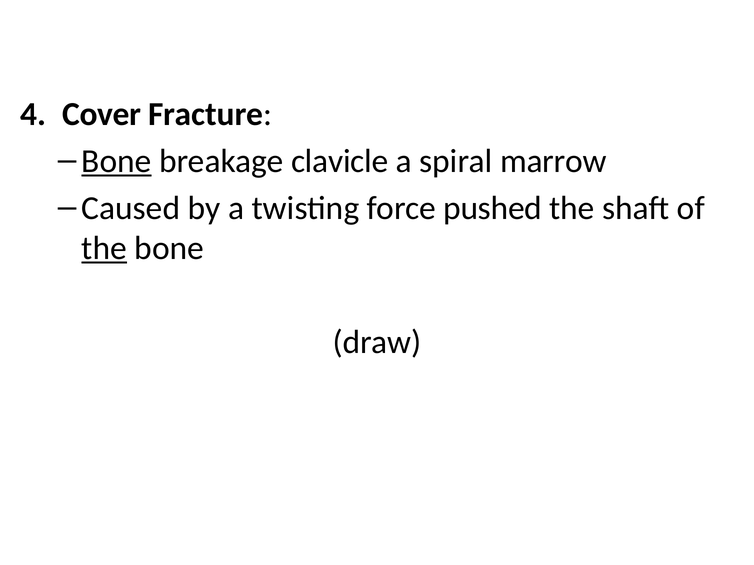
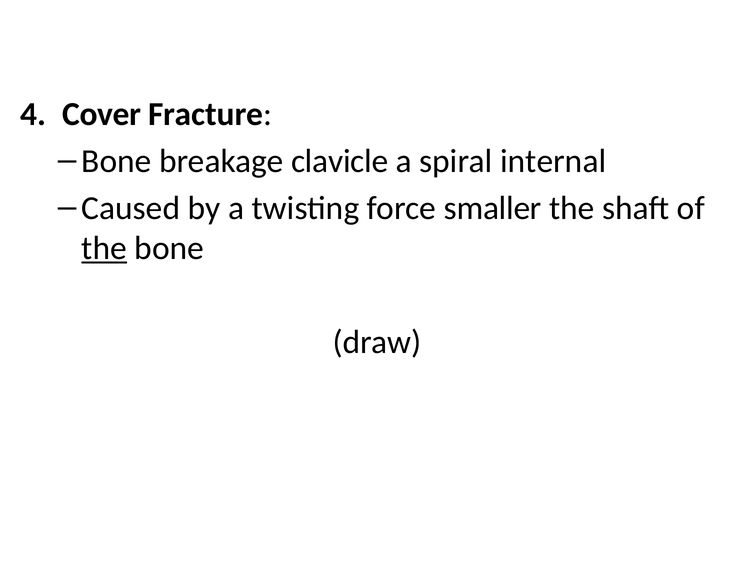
Bone at (116, 161) underline: present -> none
marrow: marrow -> internal
pushed: pushed -> smaller
